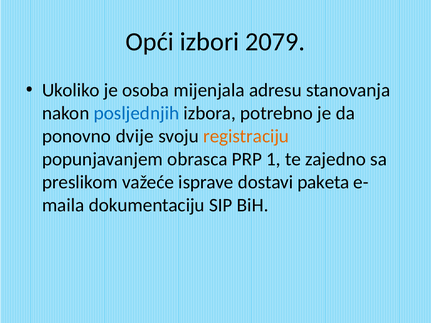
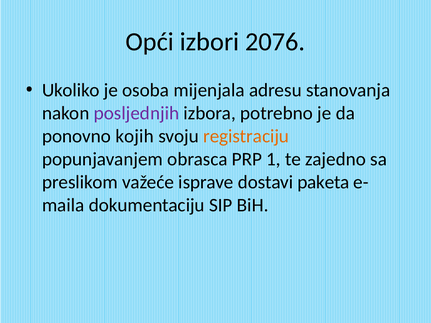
2079: 2079 -> 2076
posljednjih colour: blue -> purple
dvije: dvije -> kojih
